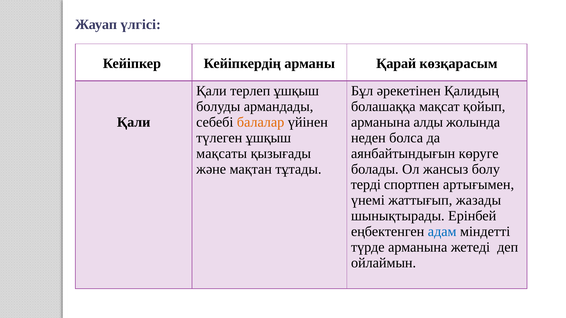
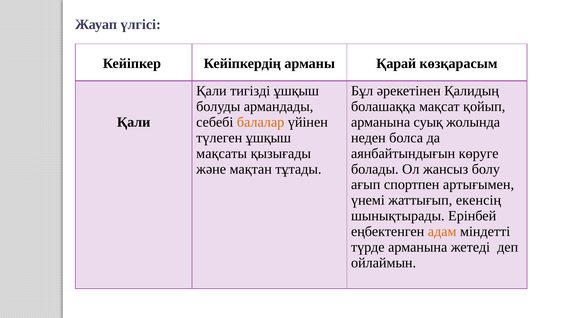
терлеп: терлеп -> тигізді
алды: алды -> суық
терді: терді -> ағып
жазады: жазады -> екенсің
адам colour: blue -> orange
